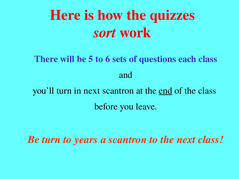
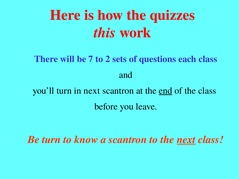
sort: sort -> this
5: 5 -> 7
6: 6 -> 2
years: years -> know
next at (186, 140) underline: none -> present
